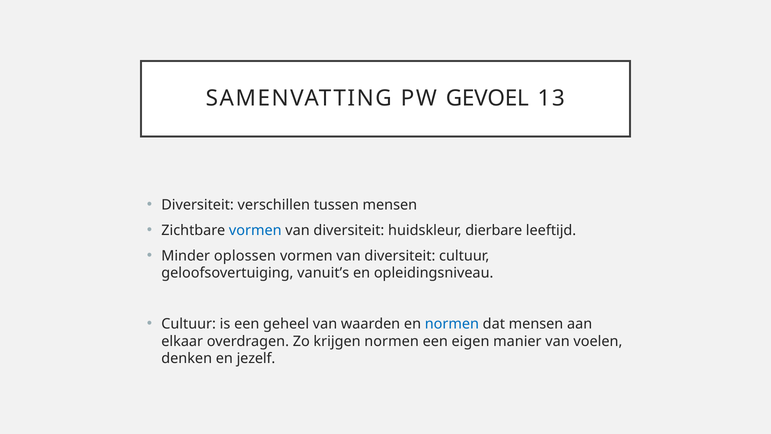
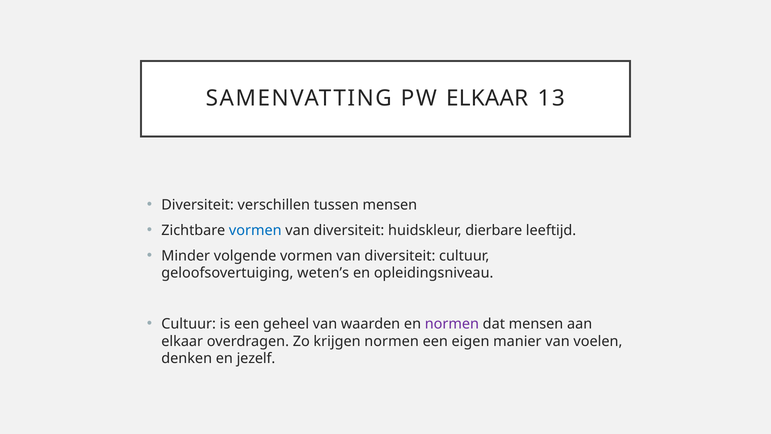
PW GEVOEL: GEVOEL -> ELKAAR
oplossen: oplossen -> volgende
vanuit’s: vanuit’s -> weten’s
normen at (452, 324) colour: blue -> purple
